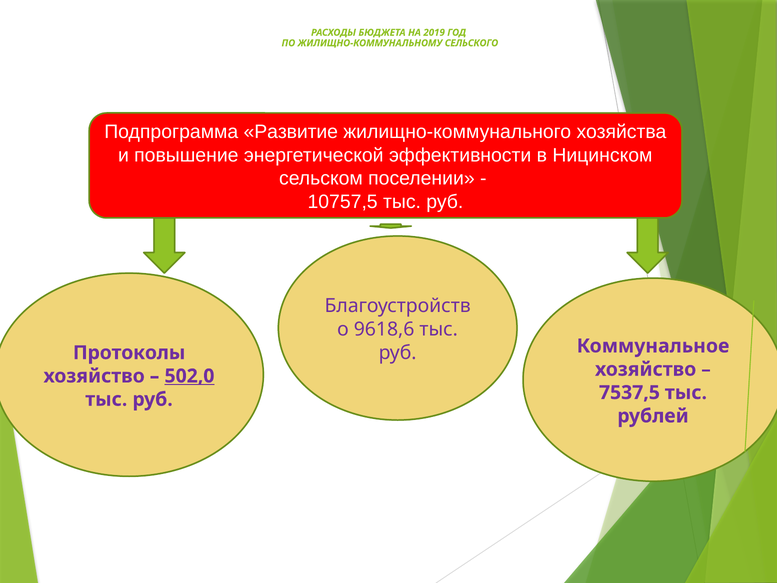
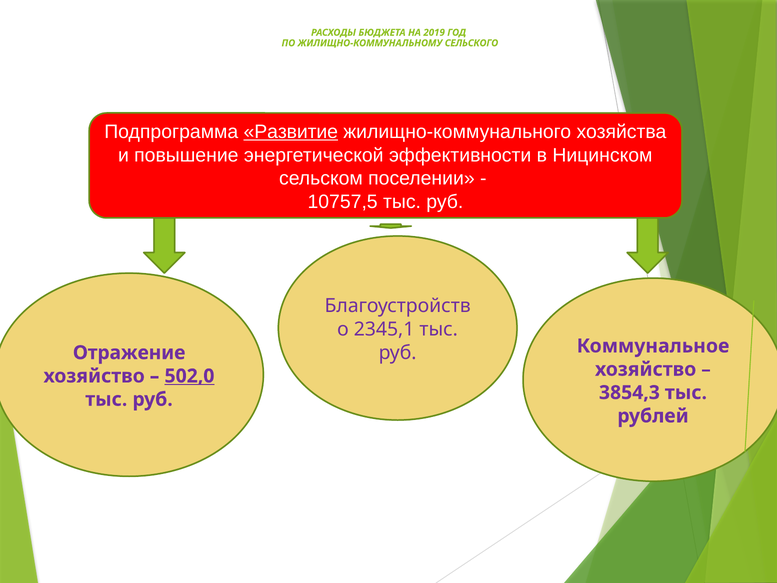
Развитие underline: none -> present
9618,6: 9618,6 -> 2345,1
Протоколы: Протоколы -> Отражение
7537,5: 7537,5 -> 3854,3
